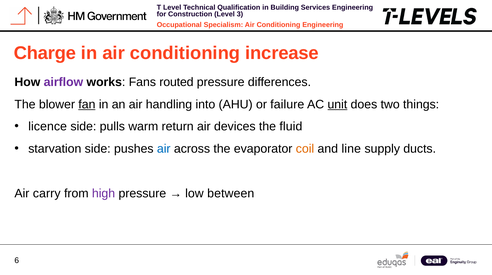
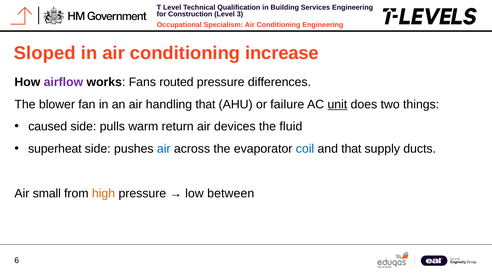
Charge: Charge -> Sloped
fan underline: present -> none
handling into: into -> that
licence: licence -> caused
starvation: starvation -> superheat
coil colour: orange -> blue
and line: line -> that
carry: carry -> small
high colour: purple -> orange
